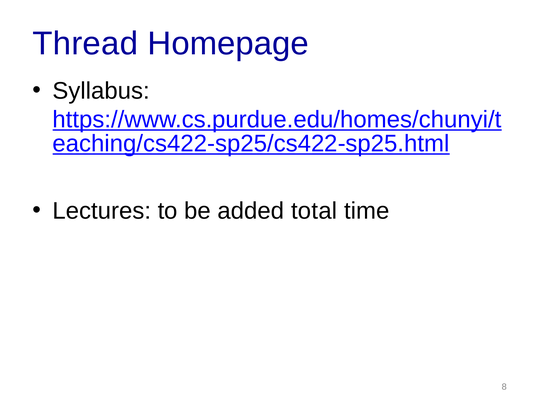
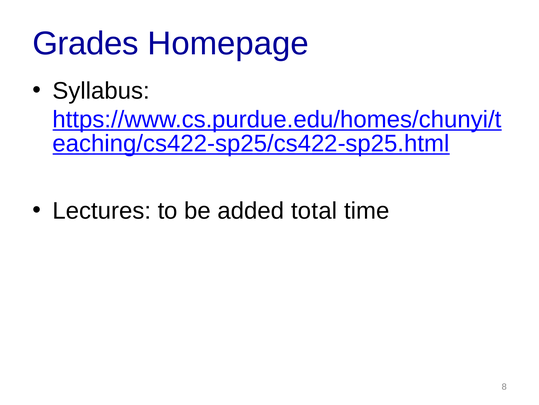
Thread: Thread -> Grades
